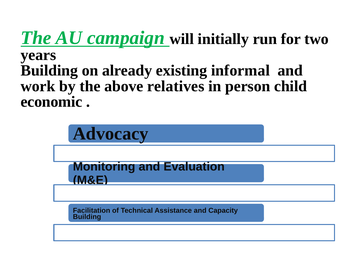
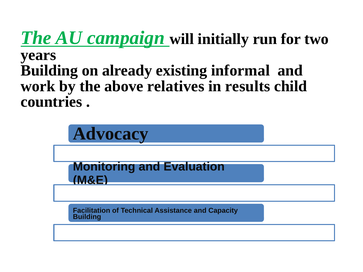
person: person -> results
economic: economic -> countries
